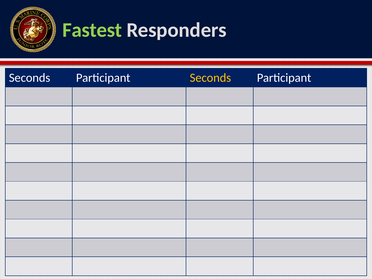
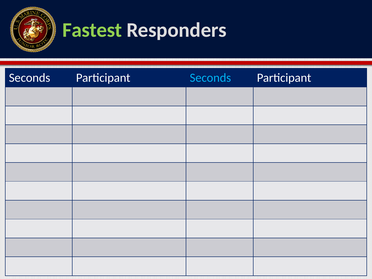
Seconds at (210, 78) colour: yellow -> light blue
